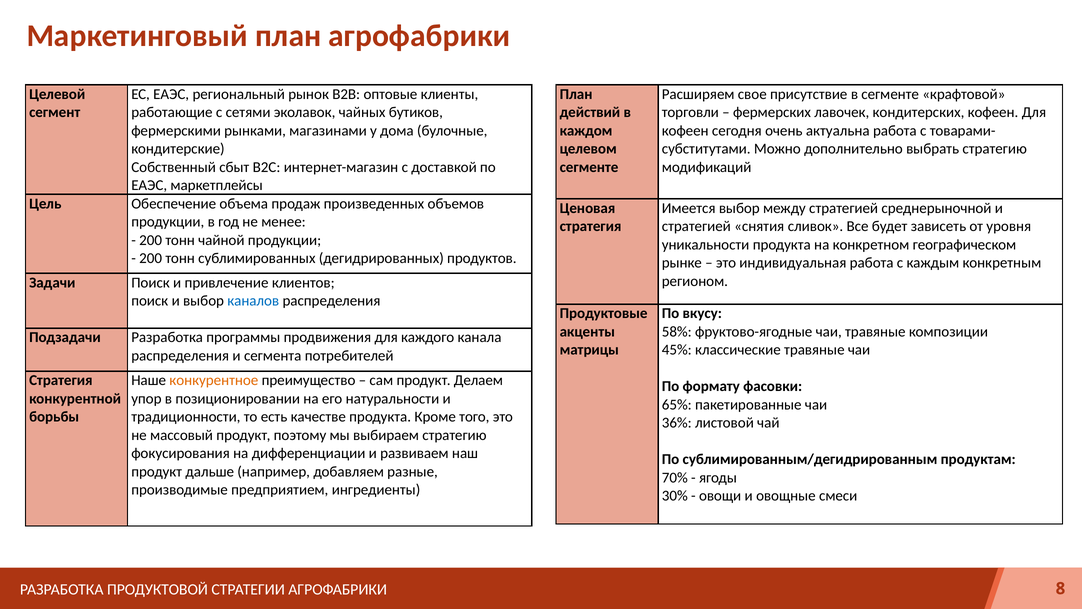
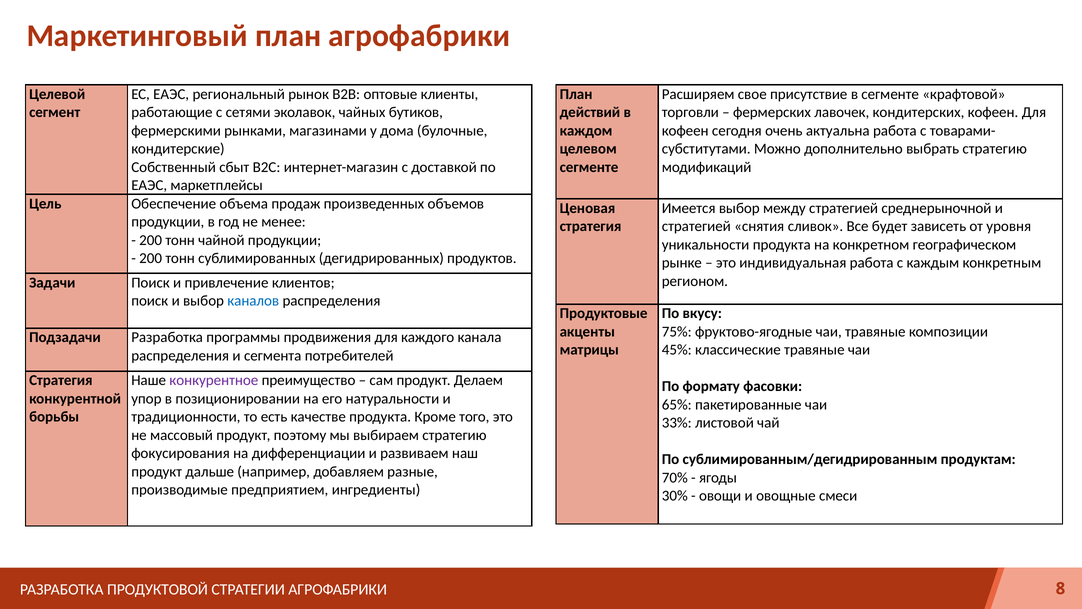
58%: 58% -> 75%
конкурентное colour: orange -> purple
36%: 36% -> 33%
